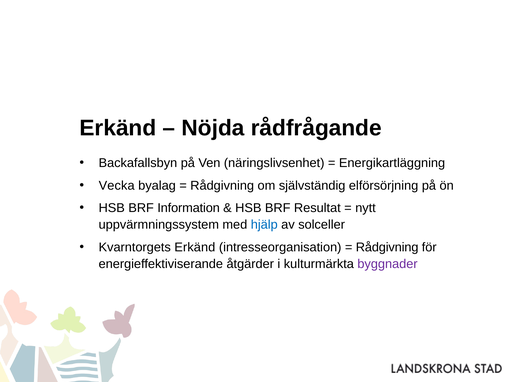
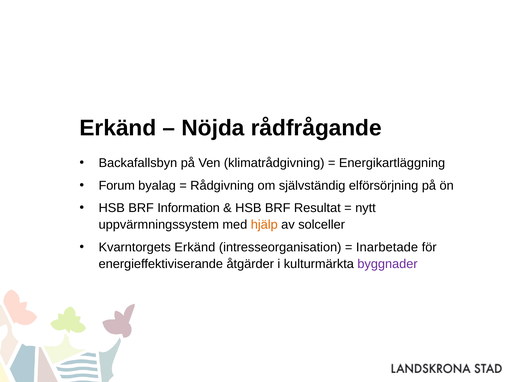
näringslivsenhet: näringslivsenhet -> klimatrådgivning
Vecka: Vecka -> Forum
hjälp colour: blue -> orange
Rådgivning at (387, 248): Rådgivning -> Inarbetade
